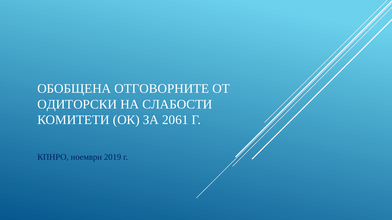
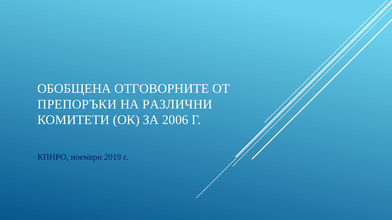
ОДИТОРСКИ: ОДИТОРСКИ -> ПРЕПОРЪКИ
СЛАБОСТИ: СЛАБОСТИ -> РАЗЛИЧНИ
2061: 2061 -> 2006
